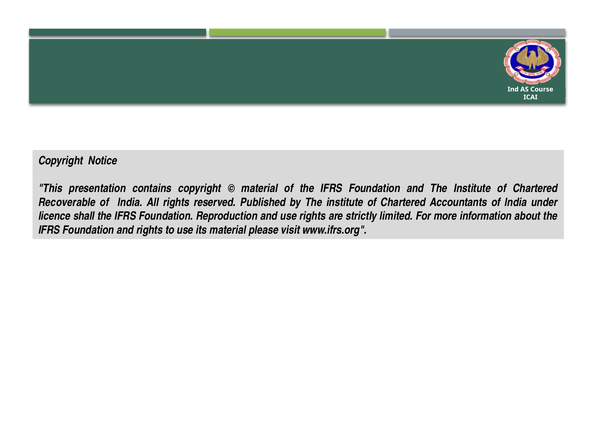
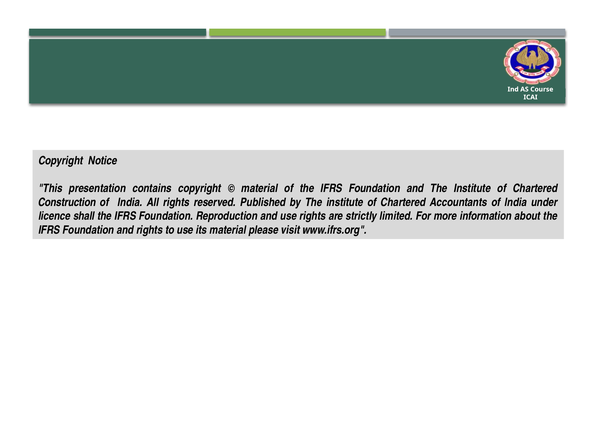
Recoverable: Recoverable -> Construction
